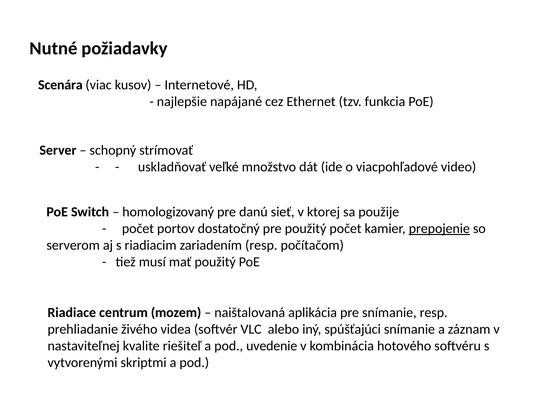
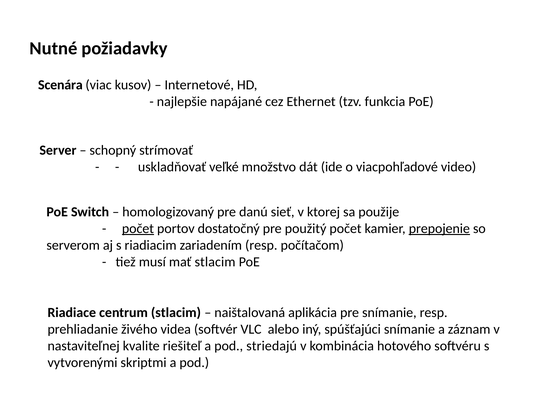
počet at (138, 228) underline: none -> present
mať použitý: použitý -> stlacim
centrum mozem: mozem -> stlacim
uvedenie: uvedenie -> striedajú
